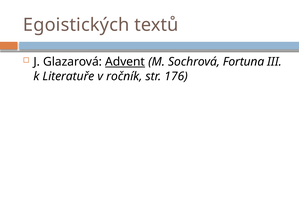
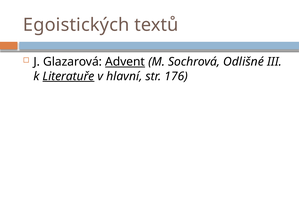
Fortuna: Fortuna -> Odlišné
Literatuře underline: none -> present
ročník: ročník -> hlavní
